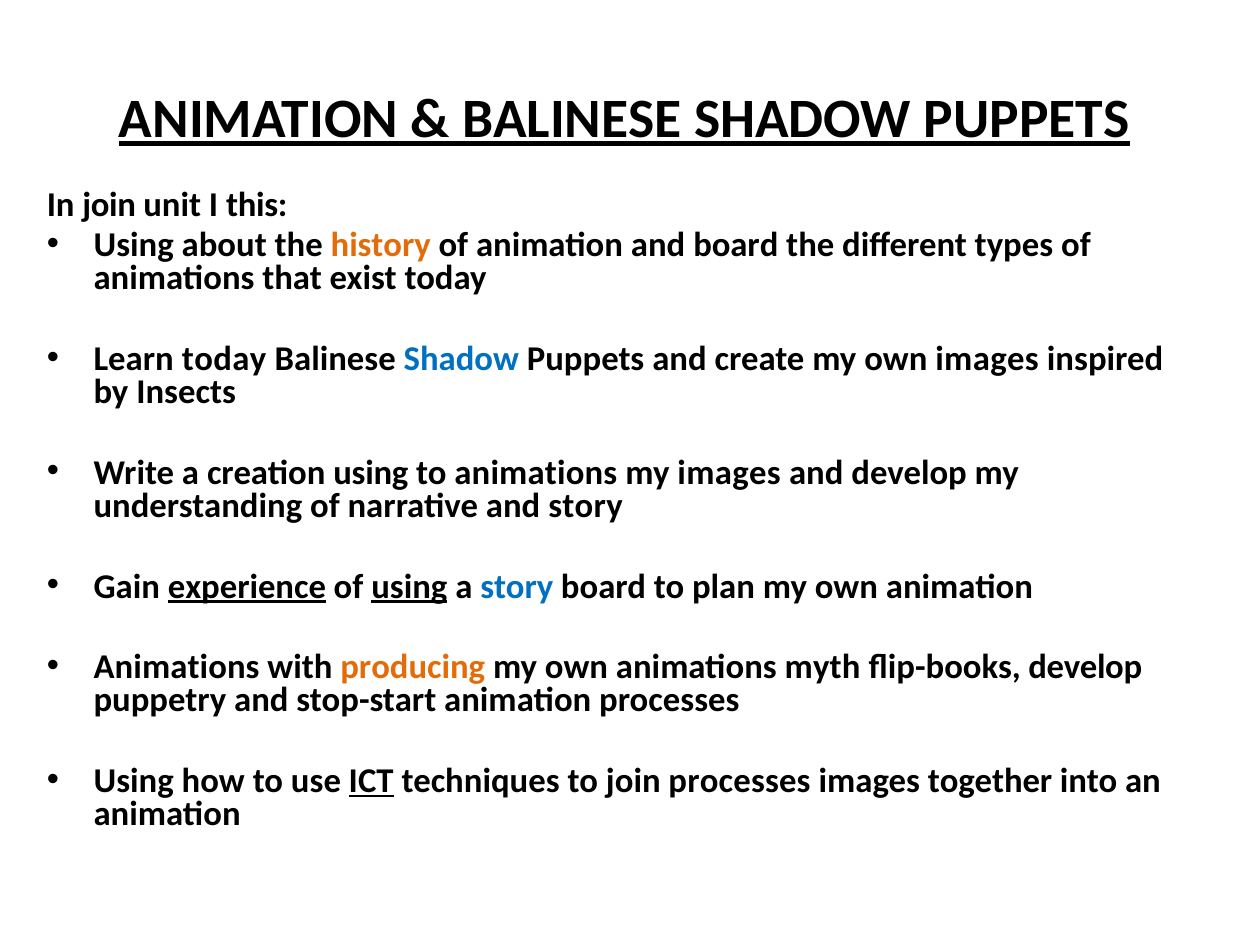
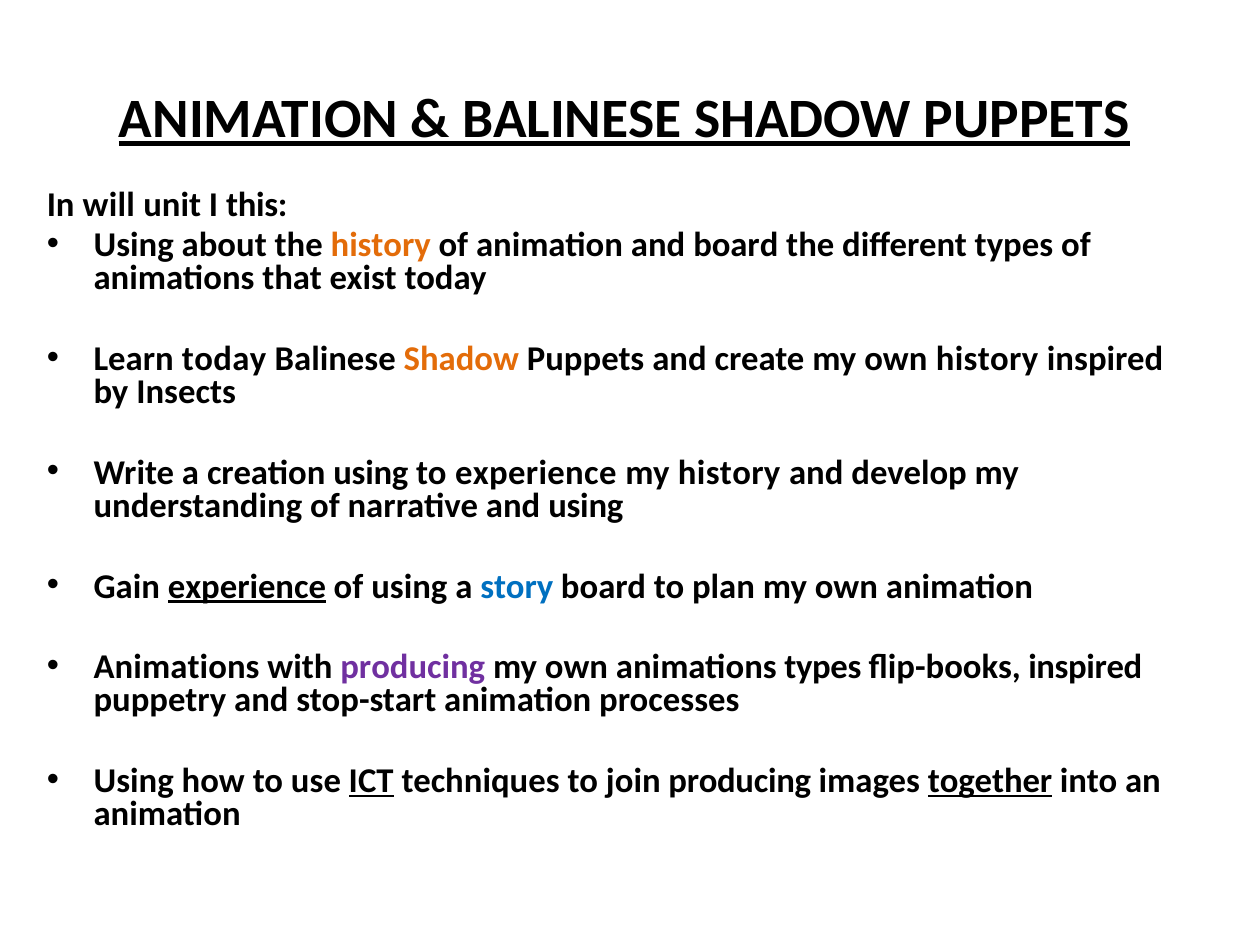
In join: join -> will
Shadow at (461, 359) colour: blue -> orange
own images: images -> history
to animations: animations -> experience
my images: images -> history
and story: story -> using
using at (409, 586) underline: present -> none
producing at (413, 667) colour: orange -> purple
animations myth: myth -> types
flip-books develop: develop -> inspired
join processes: processes -> producing
together underline: none -> present
